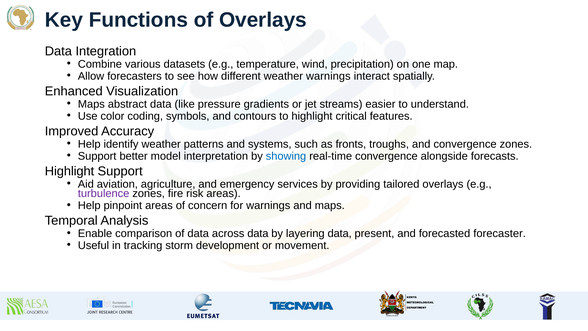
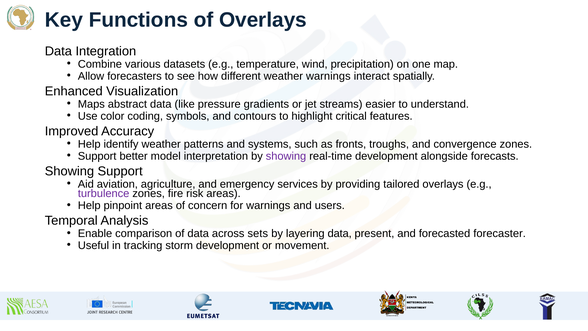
showing at (286, 156) colour: blue -> purple
real-time convergence: convergence -> development
Highlight at (69, 171): Highlight -> Showing
and maps: maps -> users
across data: data -> sets
